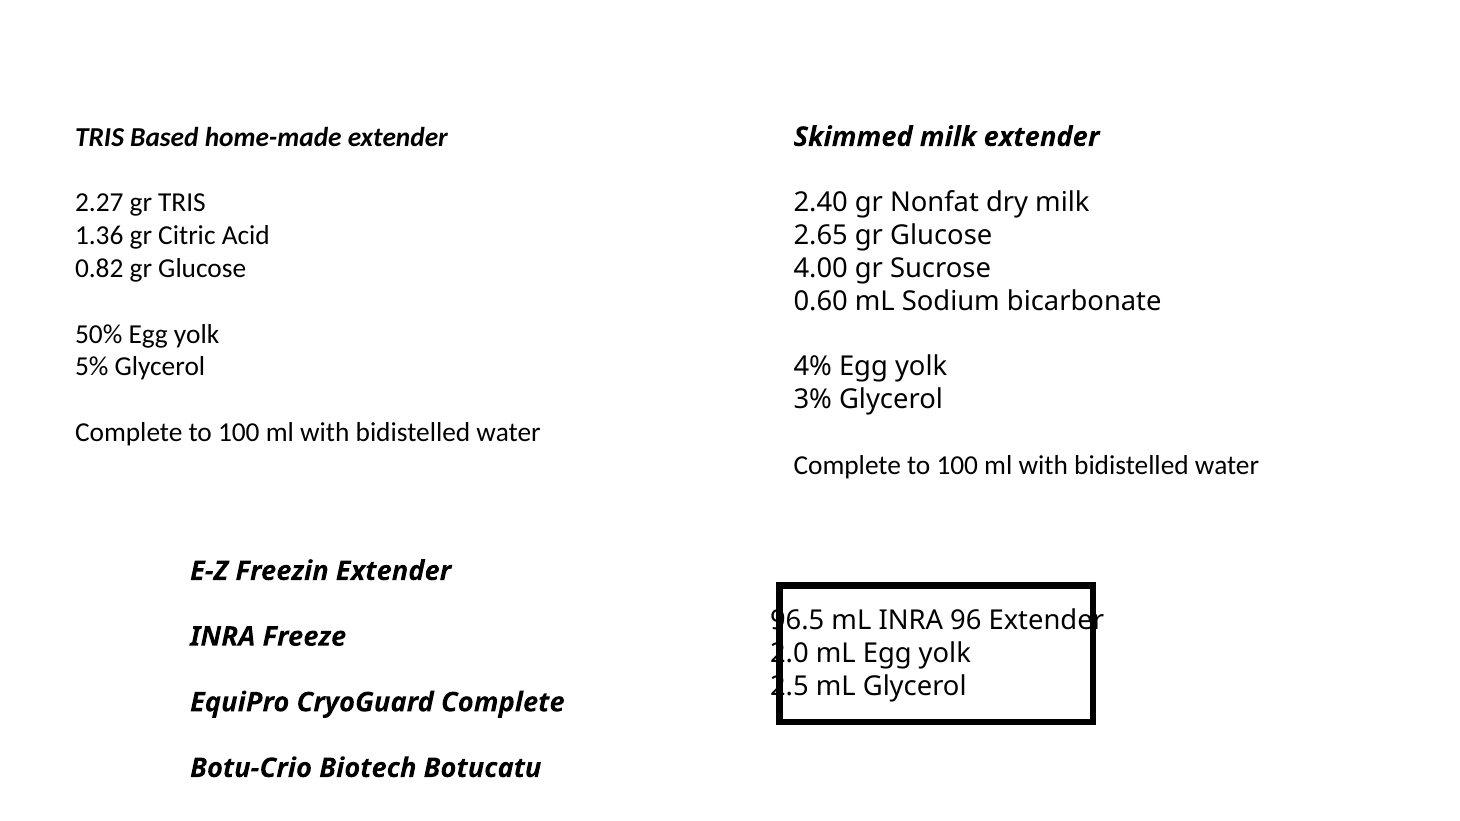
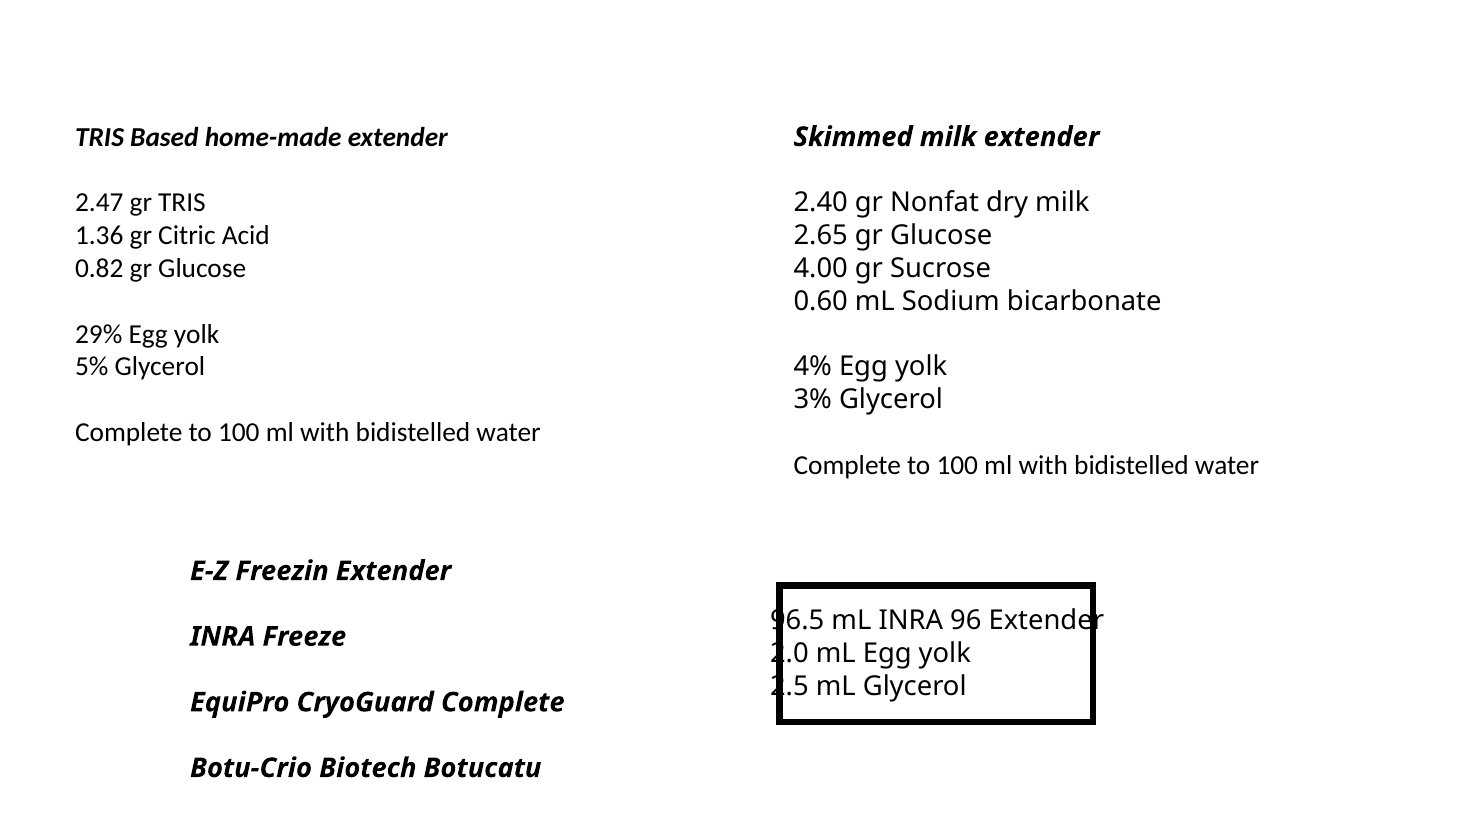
2.27: 2.27 -> 2.47
50%: 50% -> 29%
